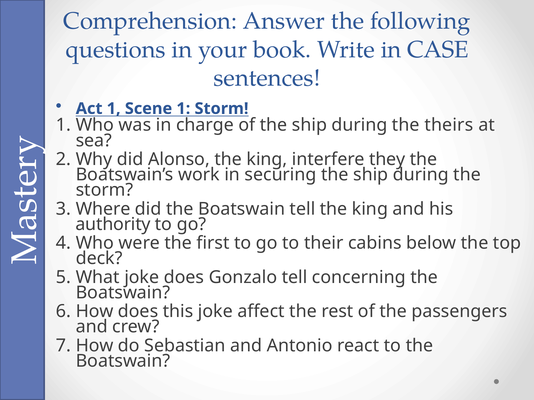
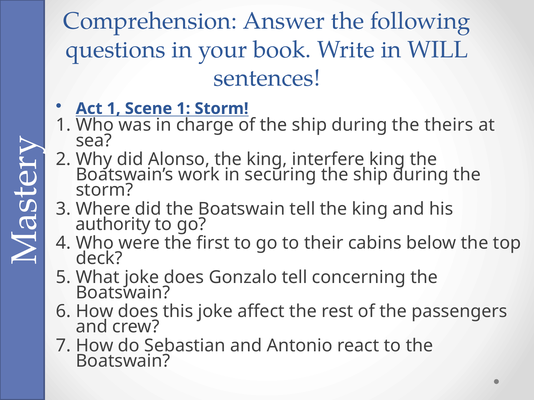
CASE: CASE -> WILL
interfere they: they -> king
